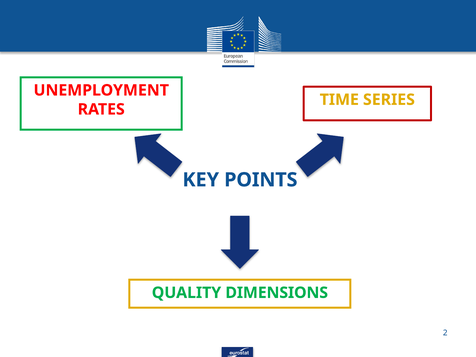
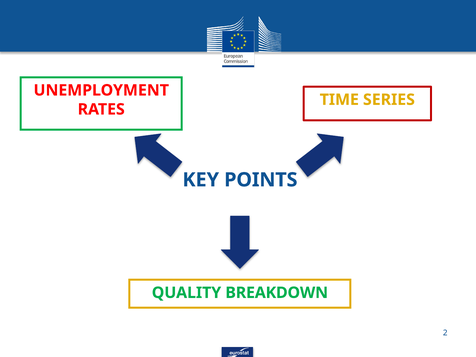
DIMENSIONS: DIMENSIONS -> BREAKDOWN
